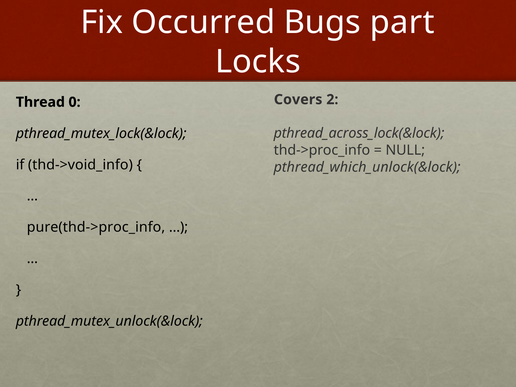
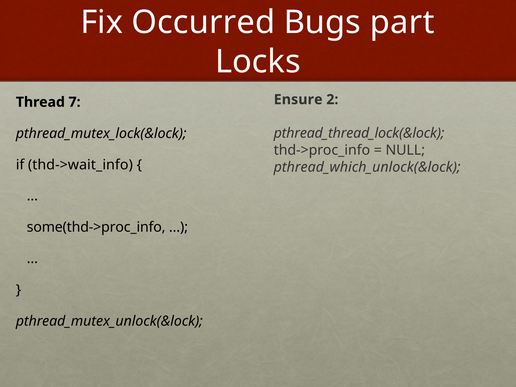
Covers: Covers -> Ensure
0: 0 -> 7
pthread_across_lock(&lock: pthread_across_lock(&lock -> pthread_thread_lock(&lock
thd->void_info: thd->void_info -> thd->wait_info
pure(thd->proc_info: pure(thd->proc_info -> some(thd->proc_info
